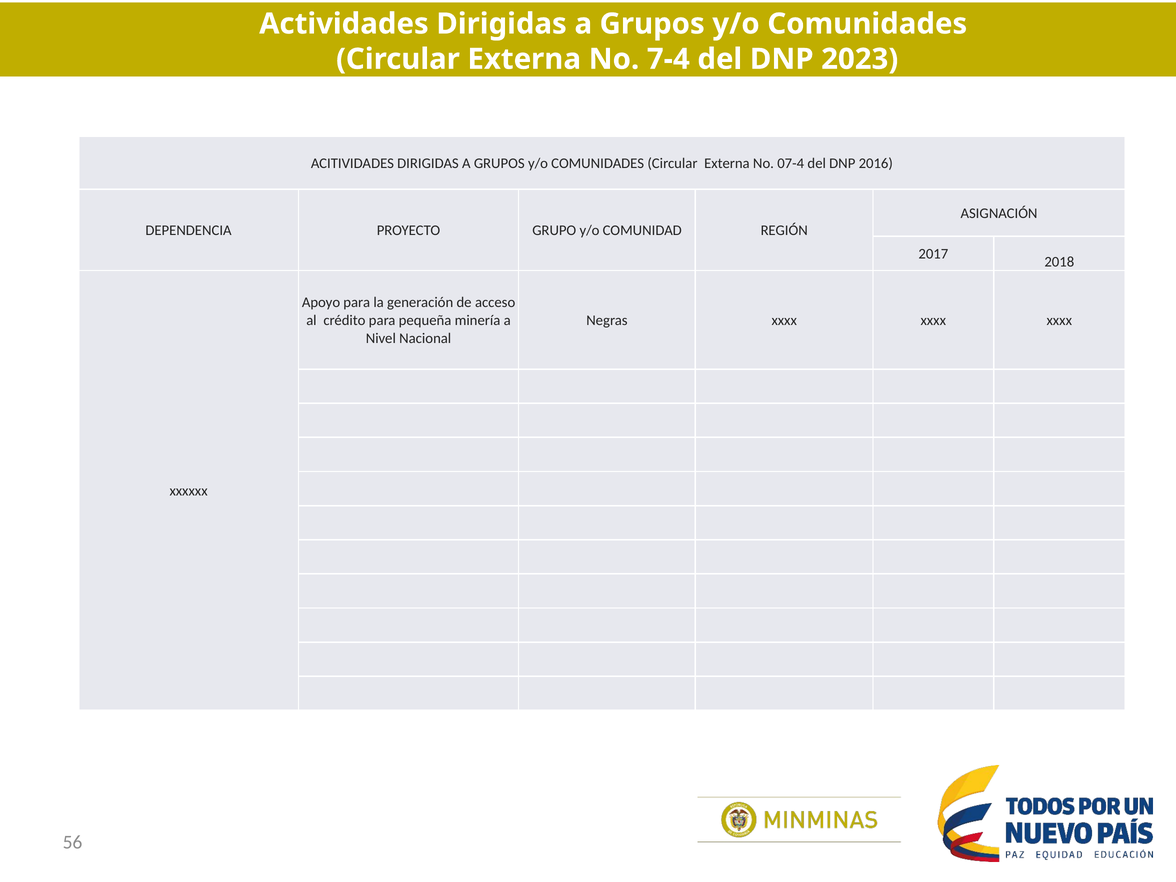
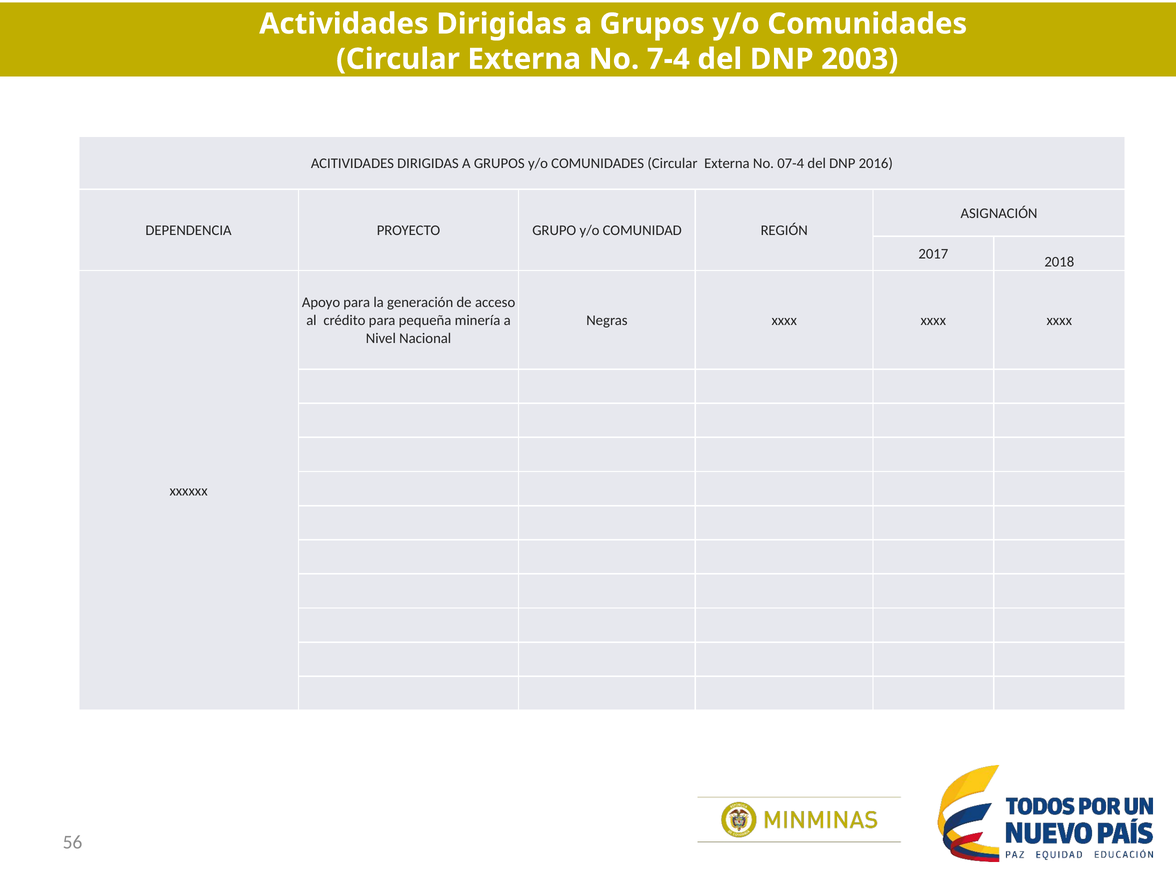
2023: 2023 -> 2003
